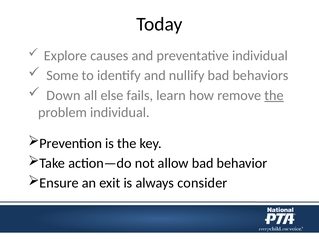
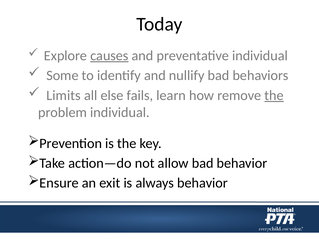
causes underline: none -> present
Down: Down -> Limits
always consider: consider -> behavior
